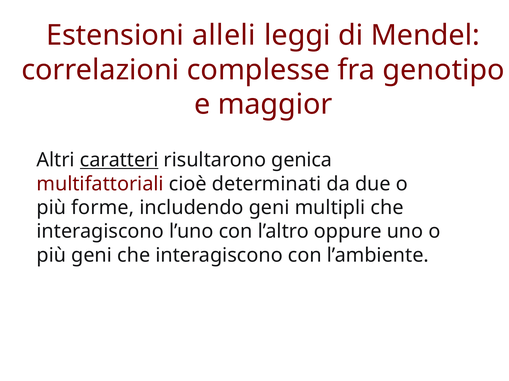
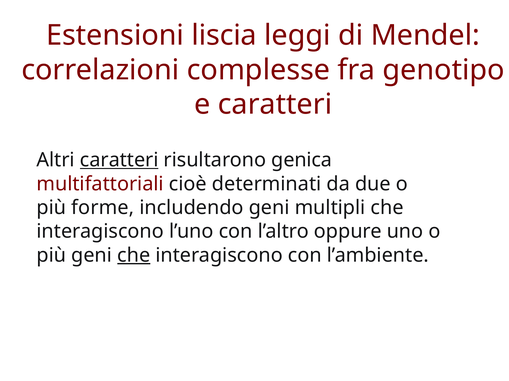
alleli: alleli -> liscia
e maggior: maggior -> caratteri
che at (134, 256) underline: none -> present
